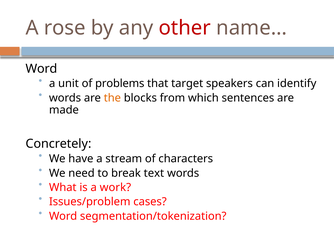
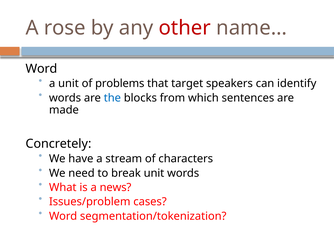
the colour: orange -> blue
break text: text -> unit
work: work -> news
